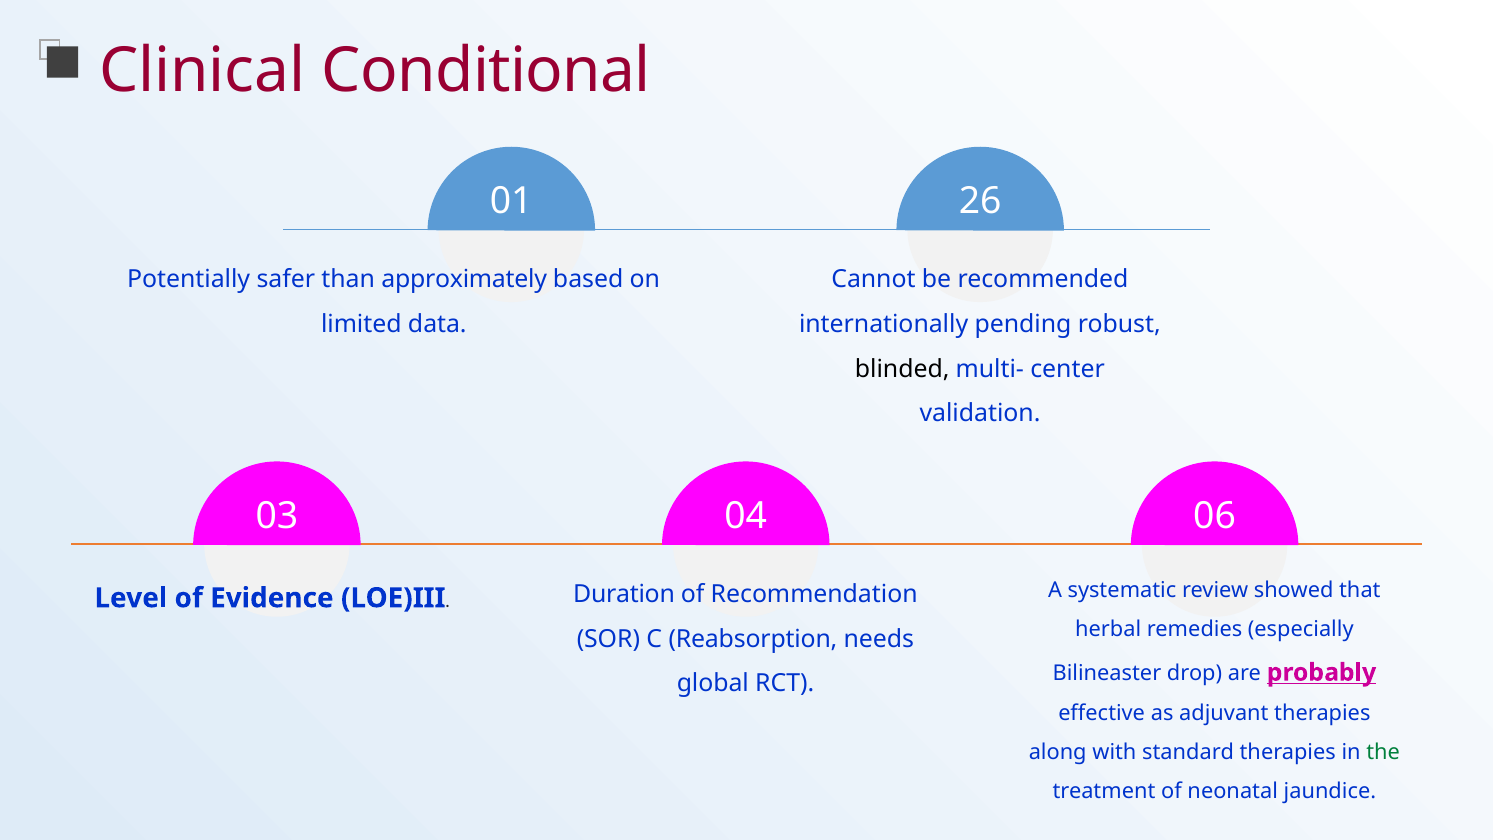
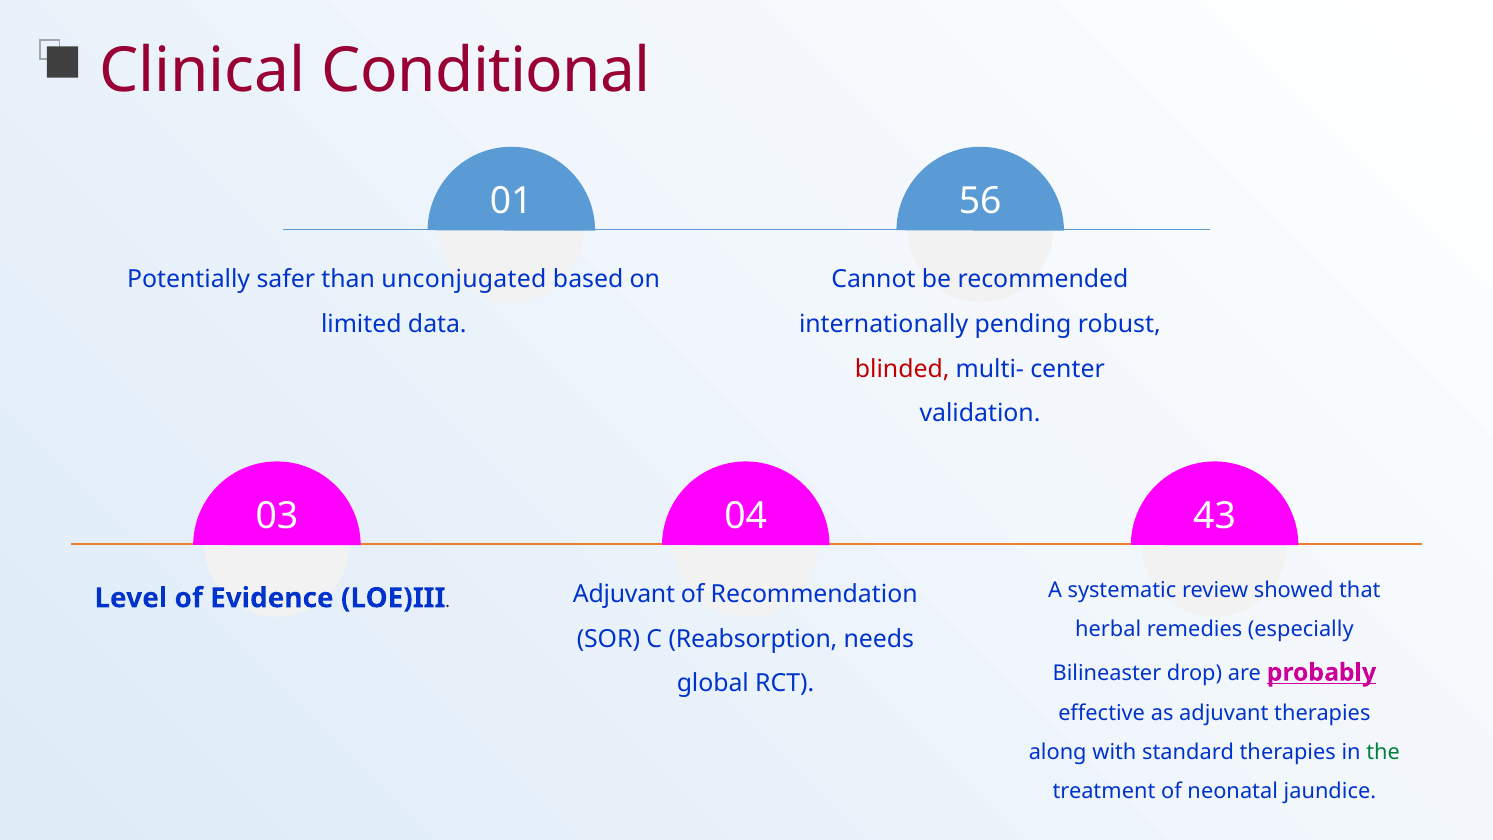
26: 26 -> 56
approximately: approximately -> unconjugated
blinded colour: black -> red
06: 06 -> 43
Duration at (624, 594): Duration -> Adjuvant
